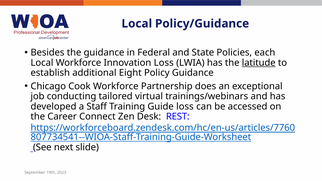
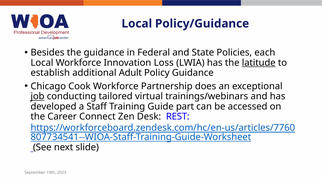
Eight: Eight -> Adult
job underline: none -> present
Guide loss: loss -> part
